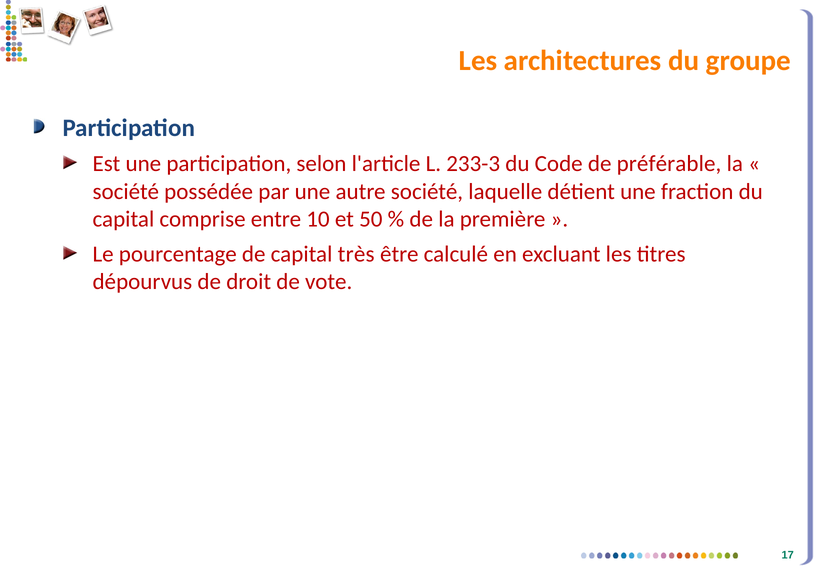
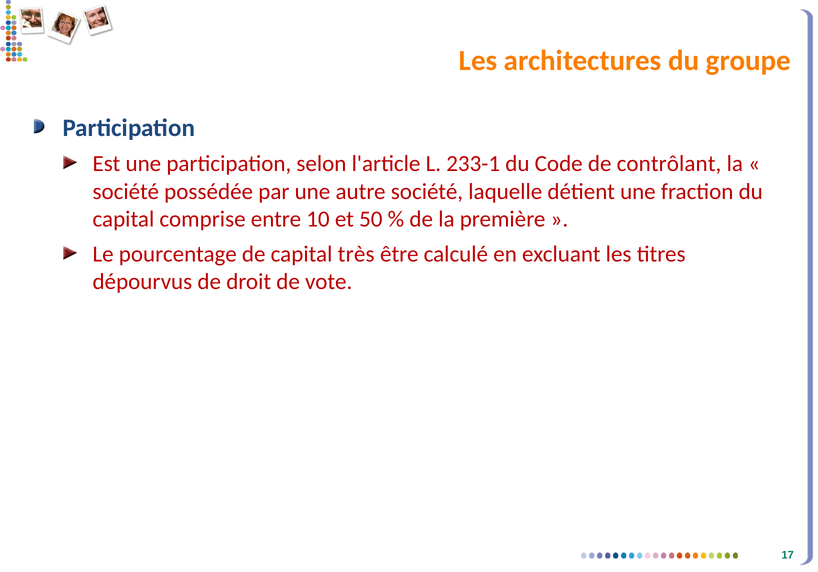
233-3: 233-3 -> 233-1
préférable: préférable -> contrôlant
